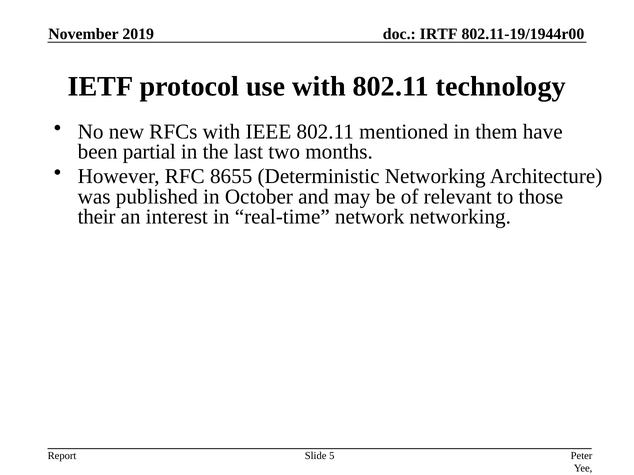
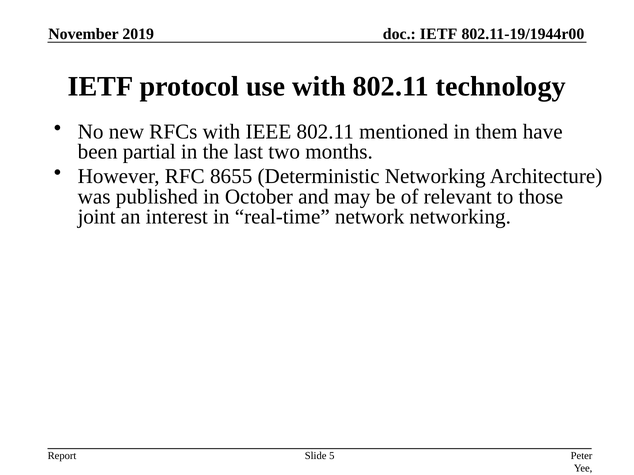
IRTF at (439, 34): IRTF -> IETF
their: their -> joint
